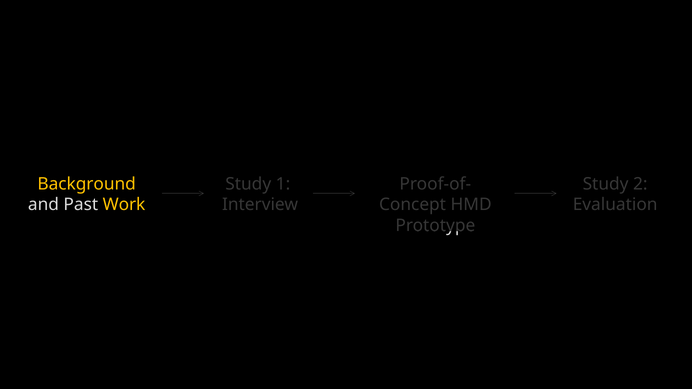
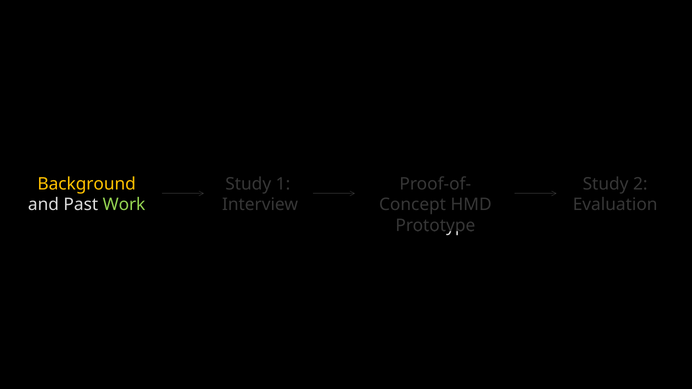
Work colour: yellow -> light green
